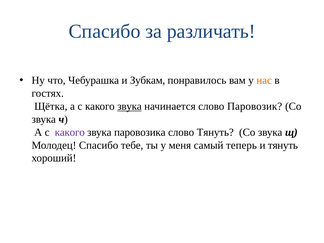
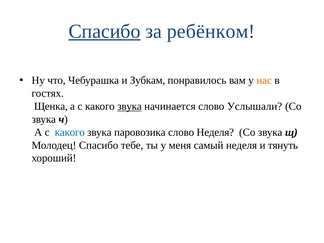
Спасибо at (104, 31) underline: none -> present
различать: различать -> ребёнком
Щётка: Щётка -> Щенка
Паровозик: Паровозик -> Услышали
какого at (70, 132) colour: purple -> blue
слово Тянуть: Тянуть -> Неделя
самый теперь: теперь -> неделя
